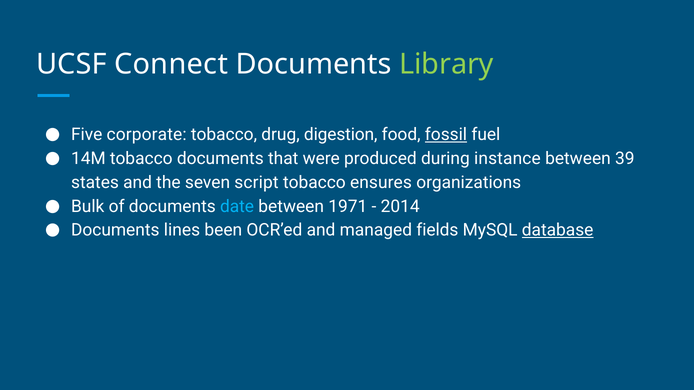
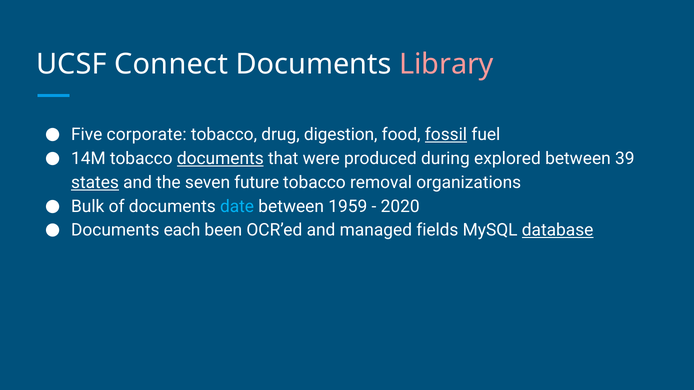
Library colour: light green -> pink
documents at (220, 159) underline: none -> present
instance: instance -> explored
states underline: none -> present
script: script -> future
ensures: ensures -> removal
1971: 1971 -> 1959
2014: 2014 -> 2020
lines: lines -> each
